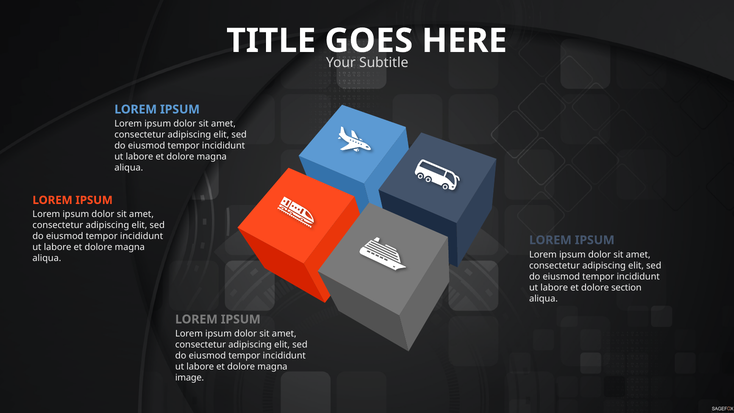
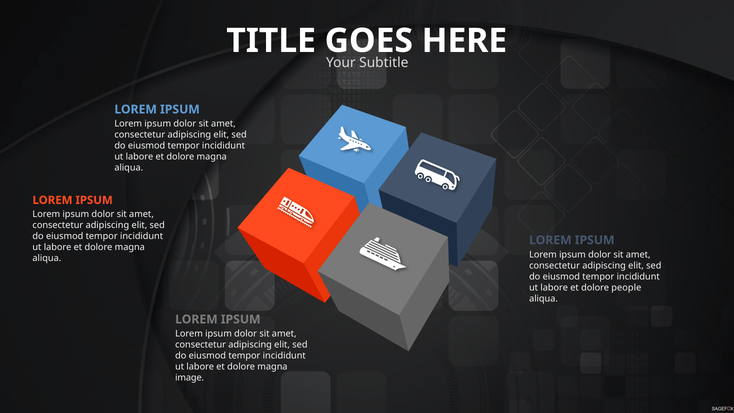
section: section -> people
